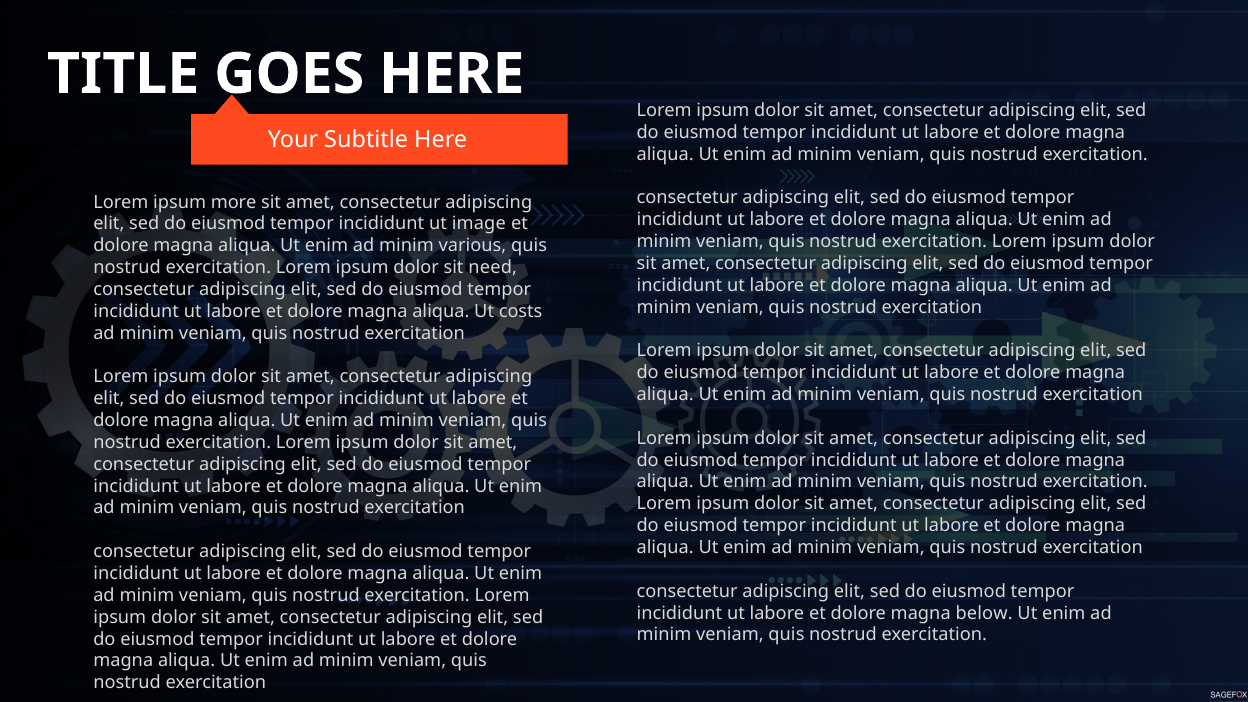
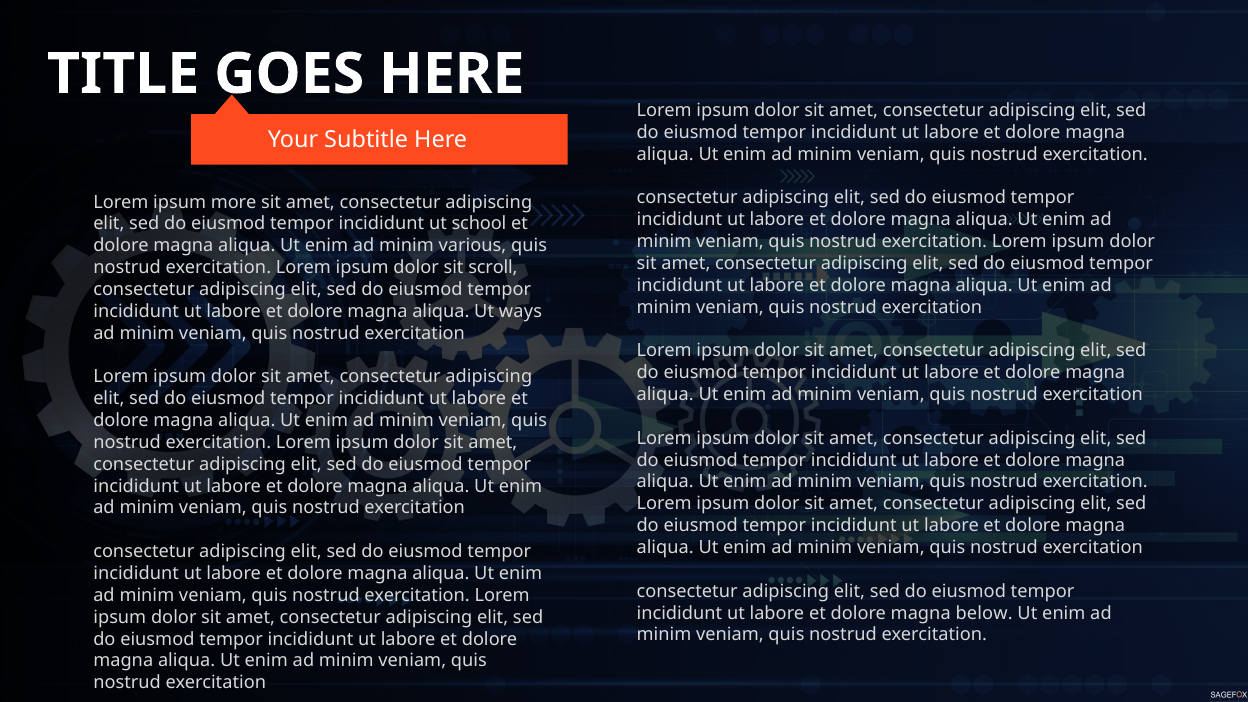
image: image -> school
need: need -> scroll
costs: costs -> ways
